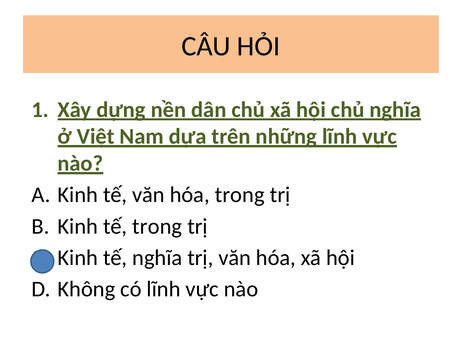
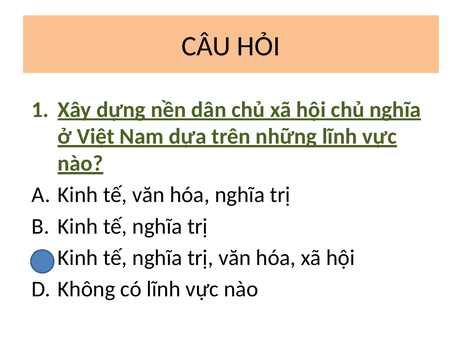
hóa trong: trong -> nghĩa
trong at (157, 227): trong -> nghĩa
